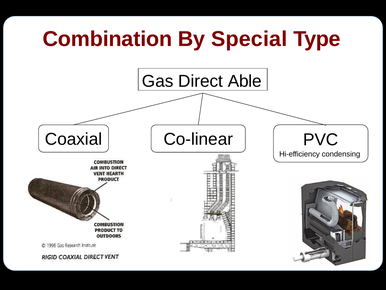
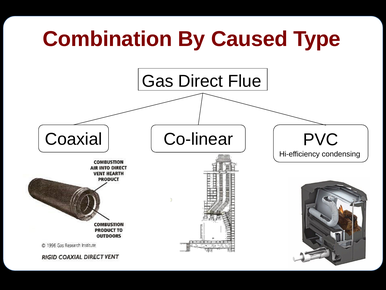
Special: Special -> Caused
Able: Able -> Flue
